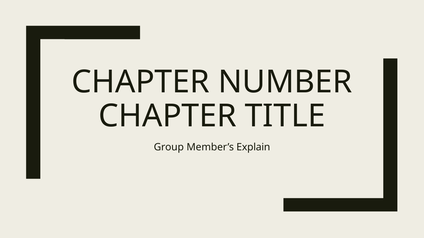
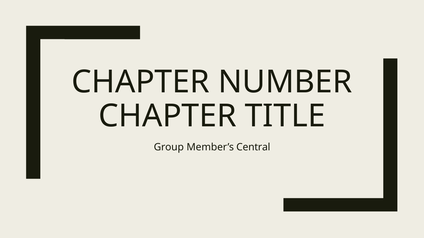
Explain: Explain -> Central
